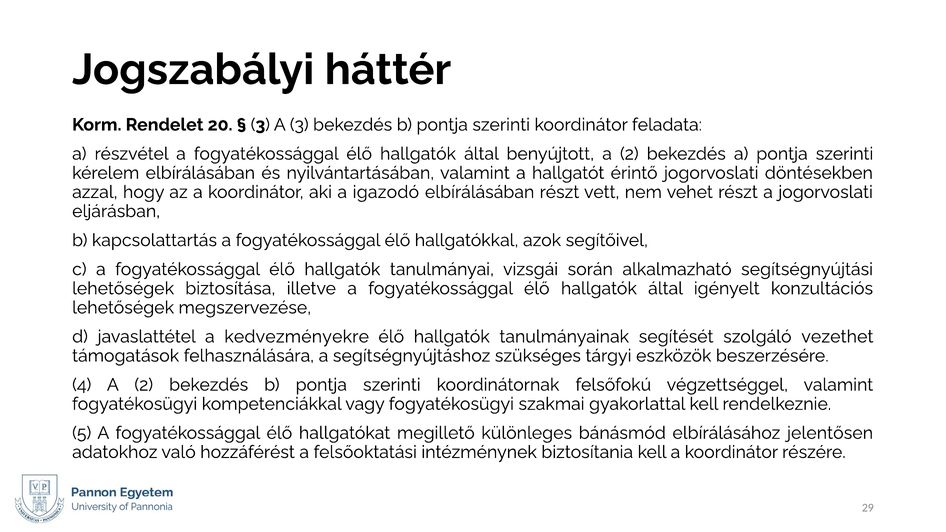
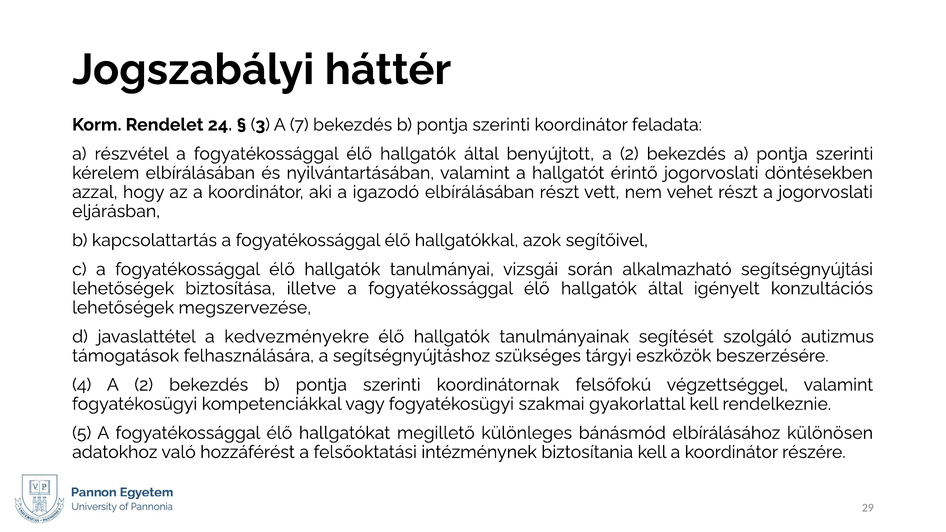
20: 20 -> 24
A 3: 3 -> 7
vezethet: vezethet -> autizmus
jelentősen: jelentősen -> különösen
